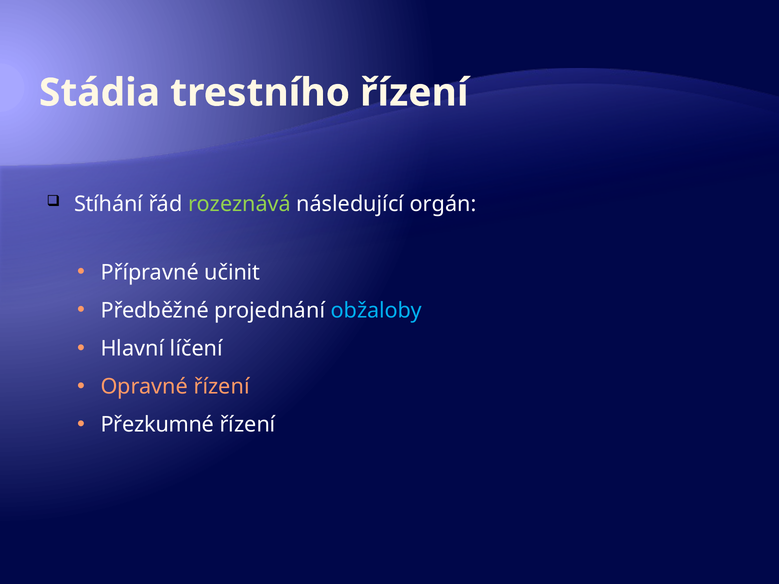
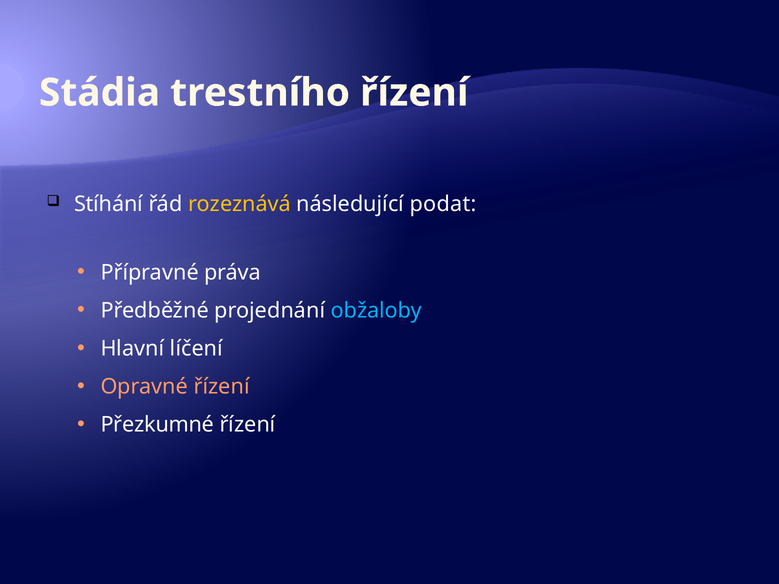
rozeznává colour: light green -> yellow
orgán: orgán -> podat
učinit: učinit -> práva
